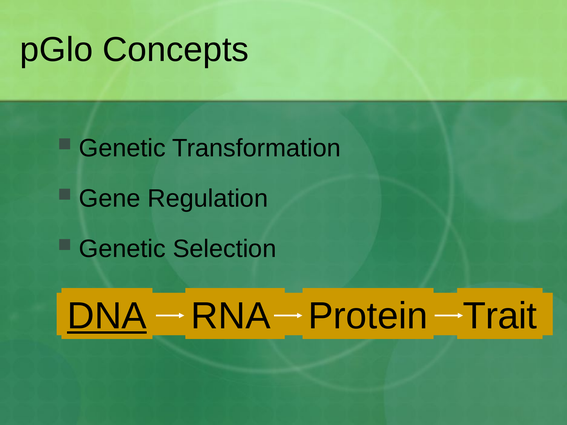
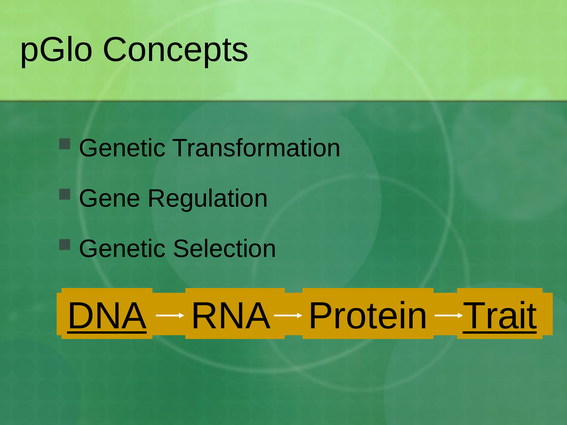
Trait underline: none -> present
